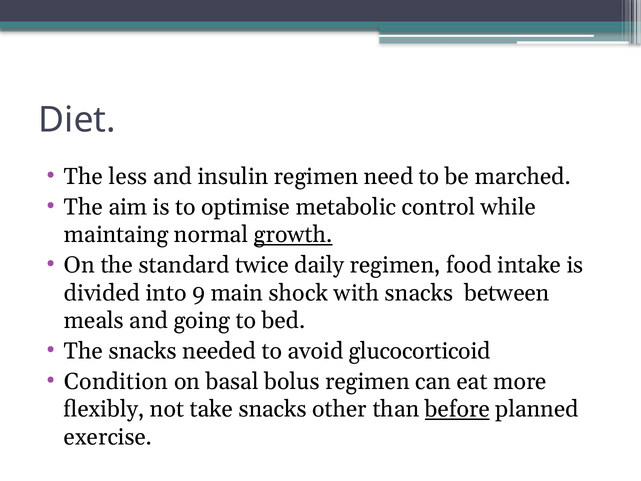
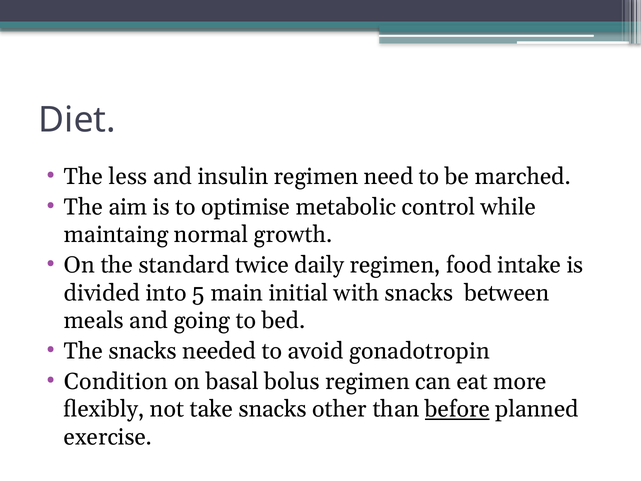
growth underline: present -> none
9: 9 -> 5
shock: shock -> initial
glucocorticoid: glucocorticoid -> gonadotropin
